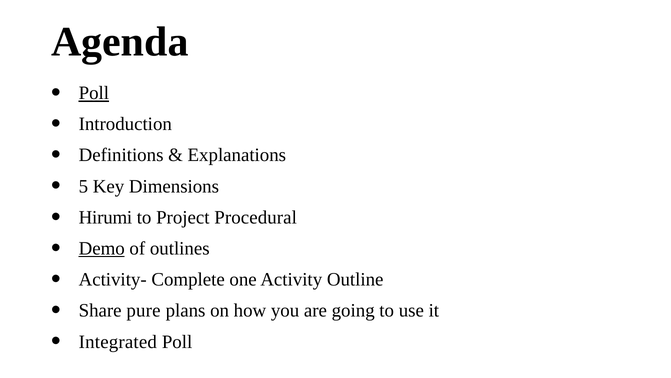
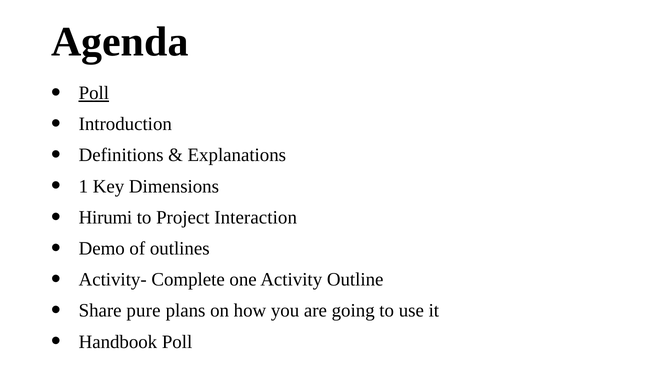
5: 5 -> 1
Procedural: Procedural -> Interaction
Demo underline: present -> none
Integrated: Integrated -> Handbook
